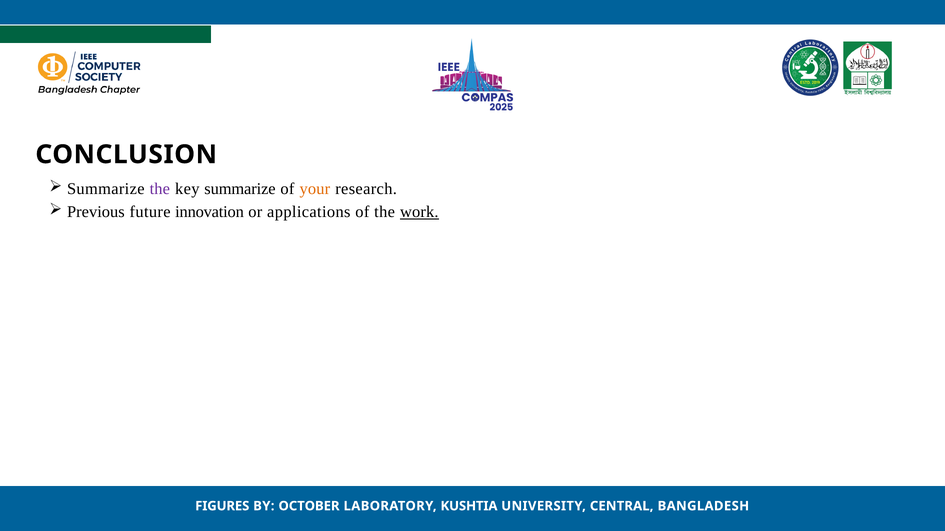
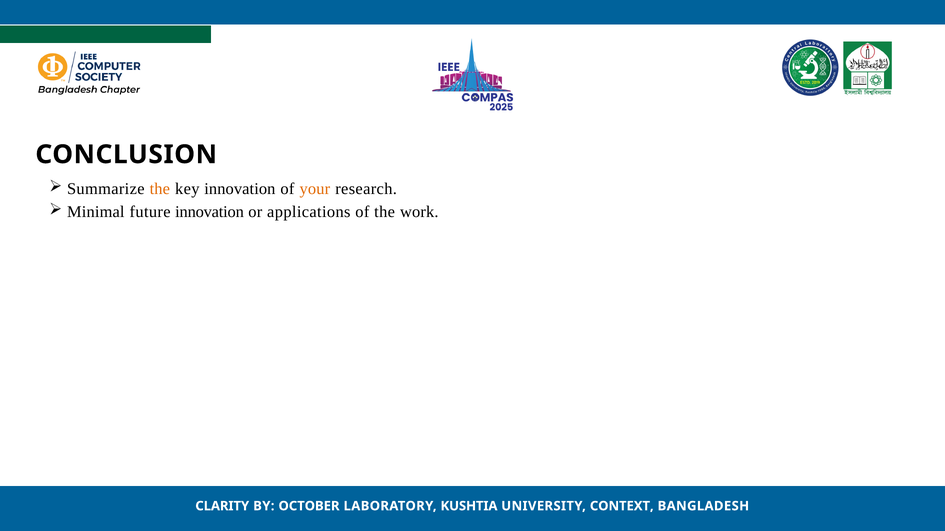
the at (160, 189) colour: purple -> orange
key summarize: summarize -> innovation
Previous: Previous -> Minimal
work underline: present -> none
FIGURES: FIGURES -> CLARITY
CENTRAL: CENTRAL -> CONTEXT
